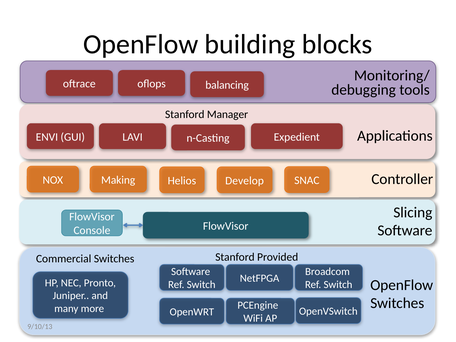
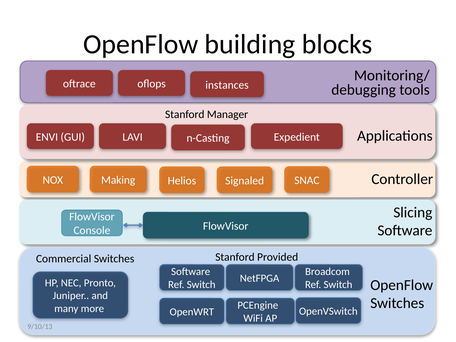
balancing: balancing -> instances
Develop: Develop -> Signaled
